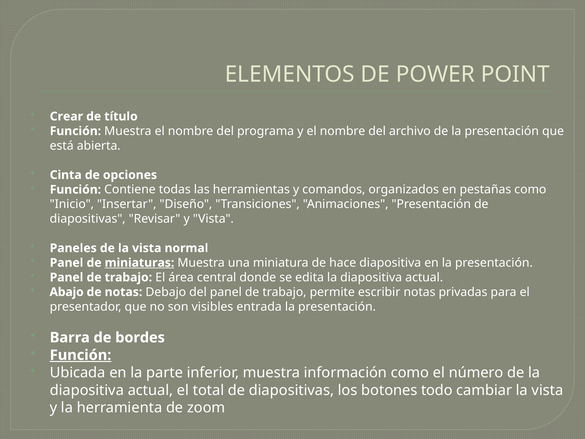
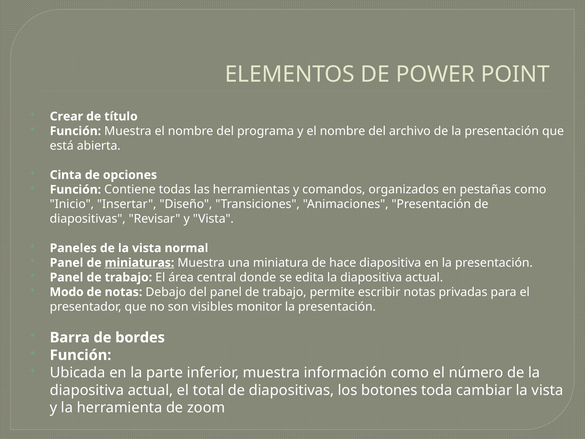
Abajo: Abajo -> Modo
entrada: entrada -> monitor
Función at (81, 355) underline: present -> none
todo: todo -> toda
